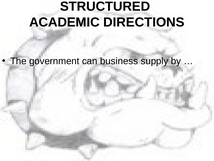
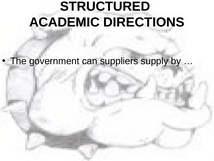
business: business -> suppliers
